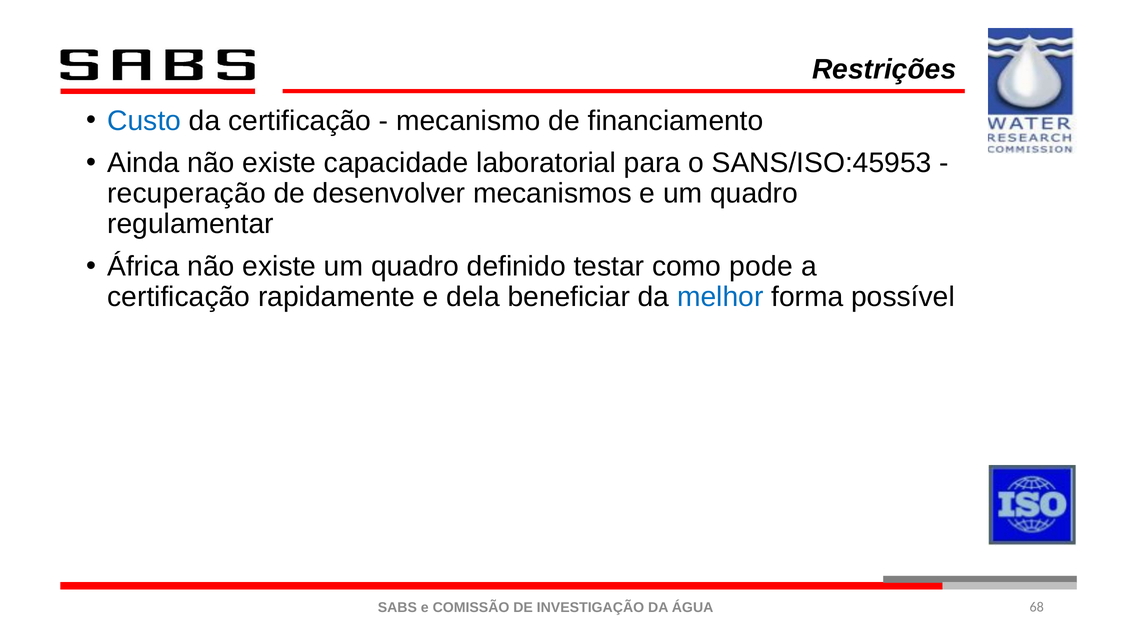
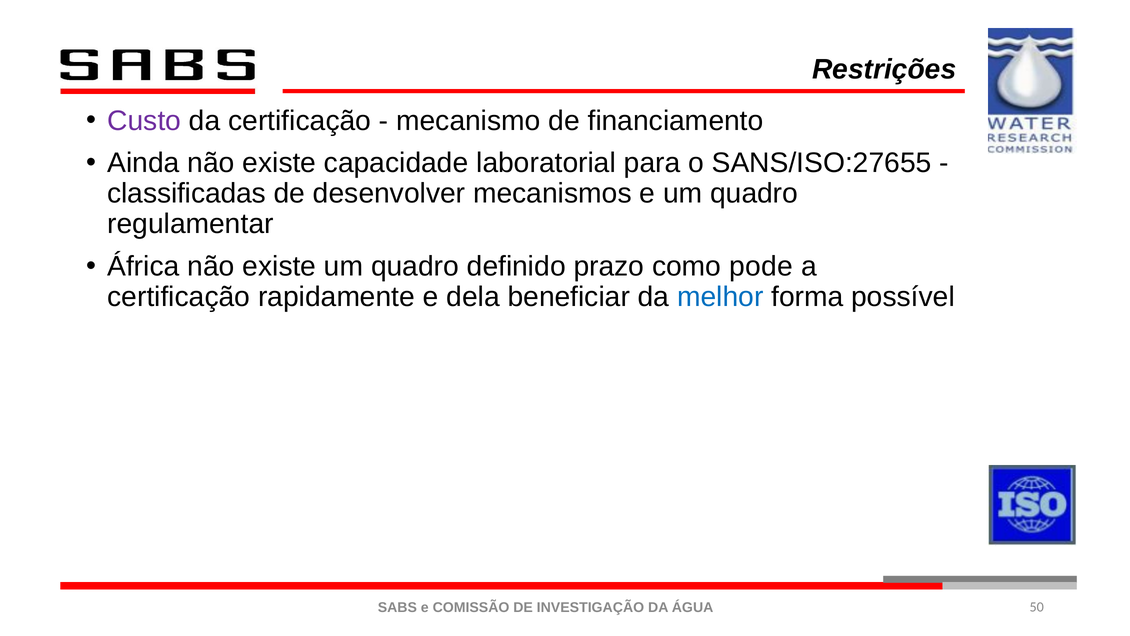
Custo colour: blue -> purple
SANS/ISO:45953: SANS/ISO:45953 -> SANS/ISO:27655
recuperação: recuperação -> classificadas
testar: testar -> prazo
68: 68 -> 50
